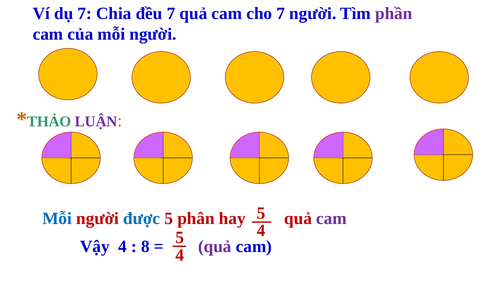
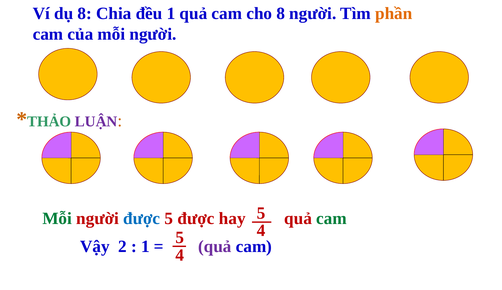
dụ 7: 7 -> 8
đều 7: 7 -> 1
cho 7: 7 -> 8
phần colour: purple -> orange
Mỗi at (57, 218) colour: blue -> green
5 phân: phân -> được
cam at (331, 218) colour: purple -> green
Vậy 4: 4 -> 2
8 at (145, 246): 8 -> 1
